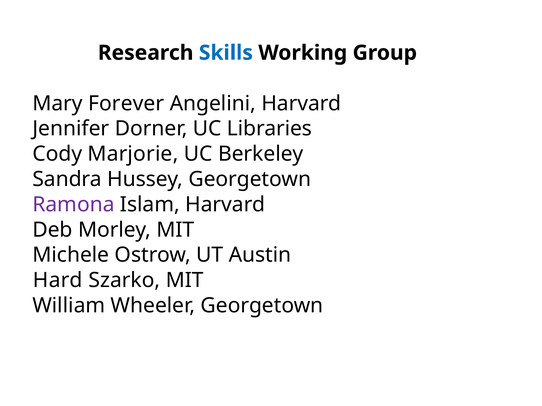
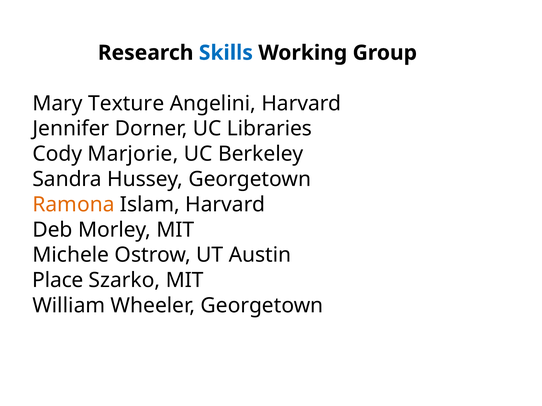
Forever: Forever -> Texture
Ramona colour: purple -> orange
Hard: Hard -> Place
